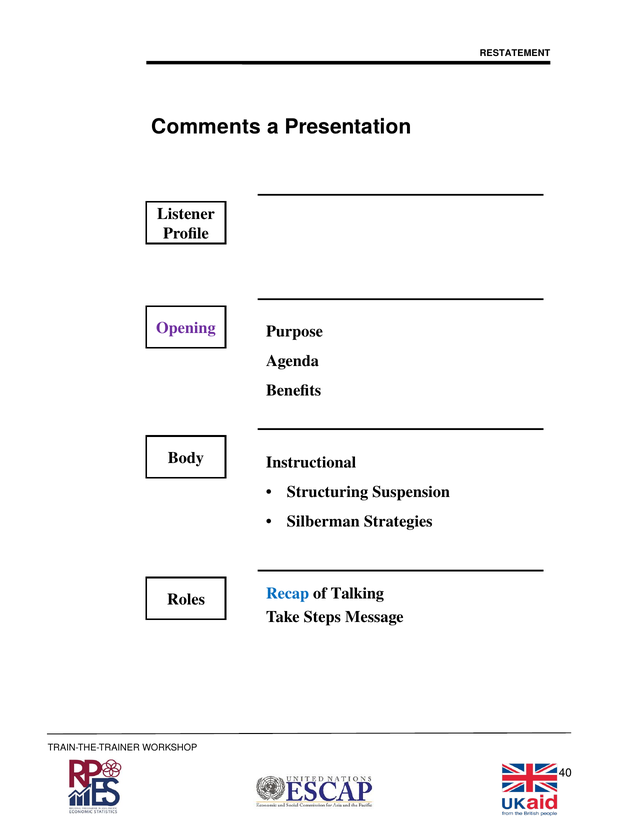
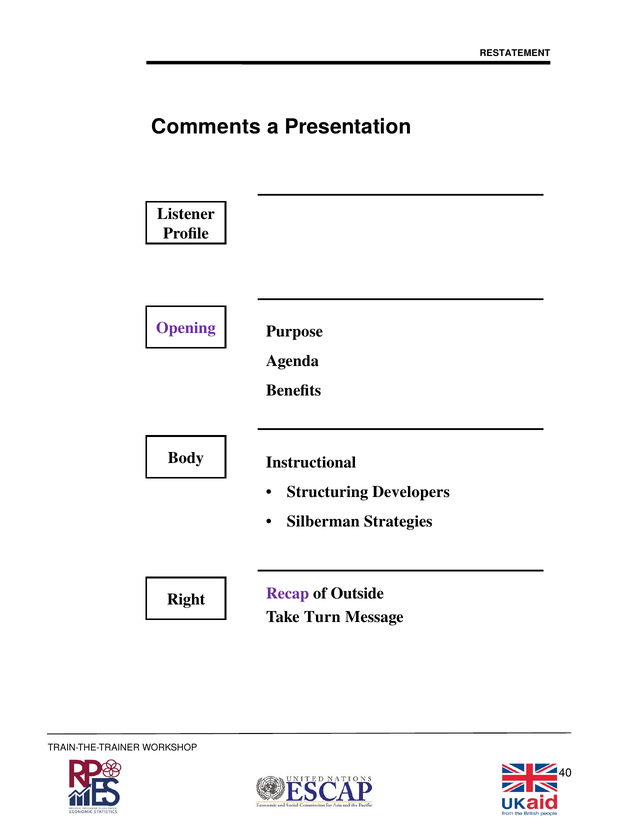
Suspension: Suspension -> Developers
Recap colour: blue -> purple
Talking: Talking -> Outside
Roles: Roles -> Right
Steps: Steps -> Turn
